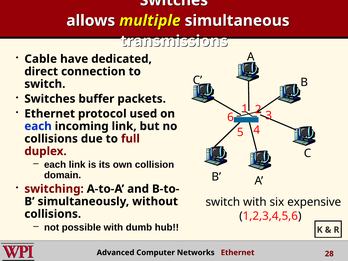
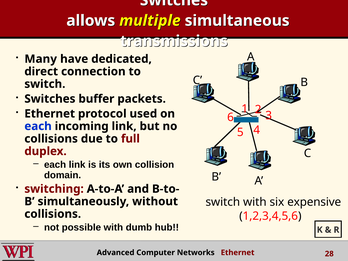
Cable: Cable -> Many
